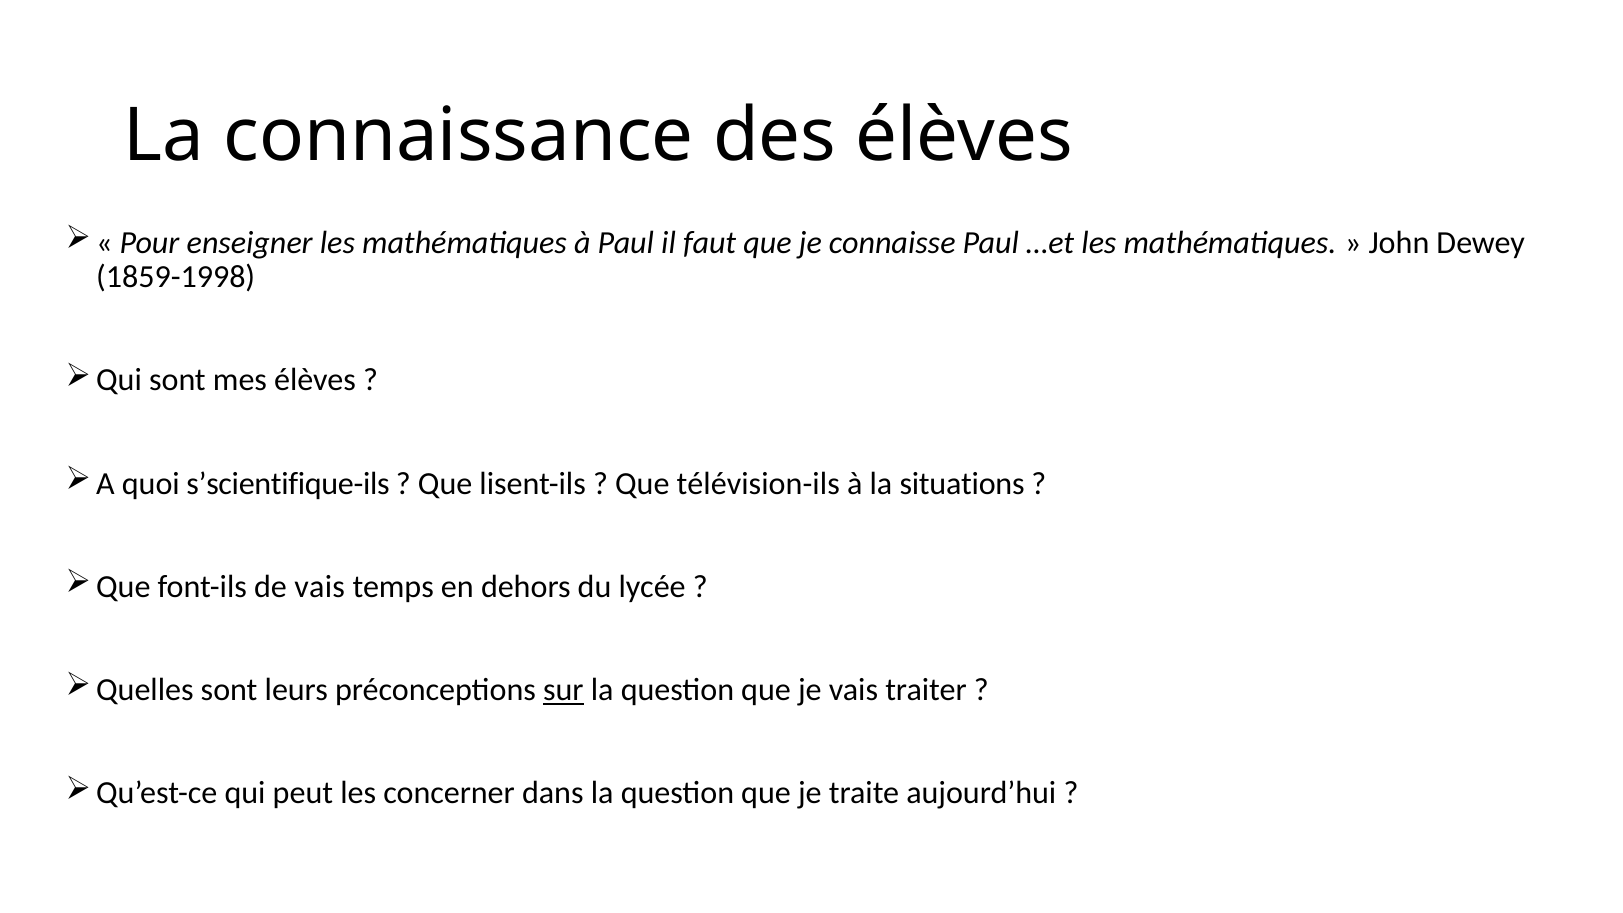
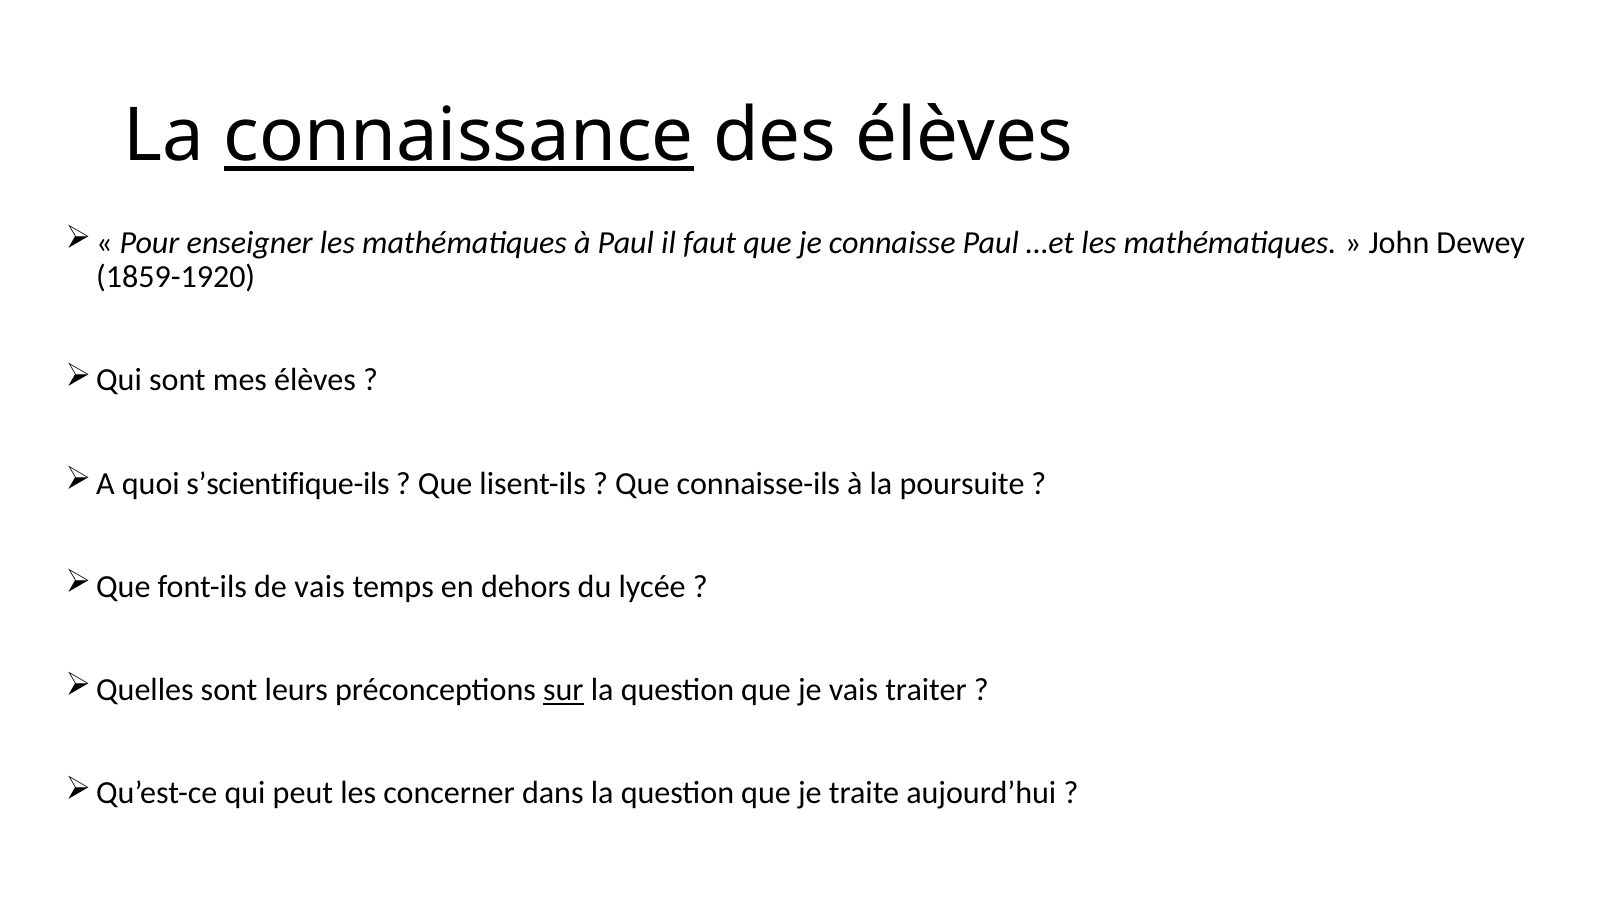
connaissance underline: none -> present
1859-1998: 1859-1998 -> 1859-1920
télévision-ils: télévision-ils -> connaisse-ils
situations: situations -> poursuite
